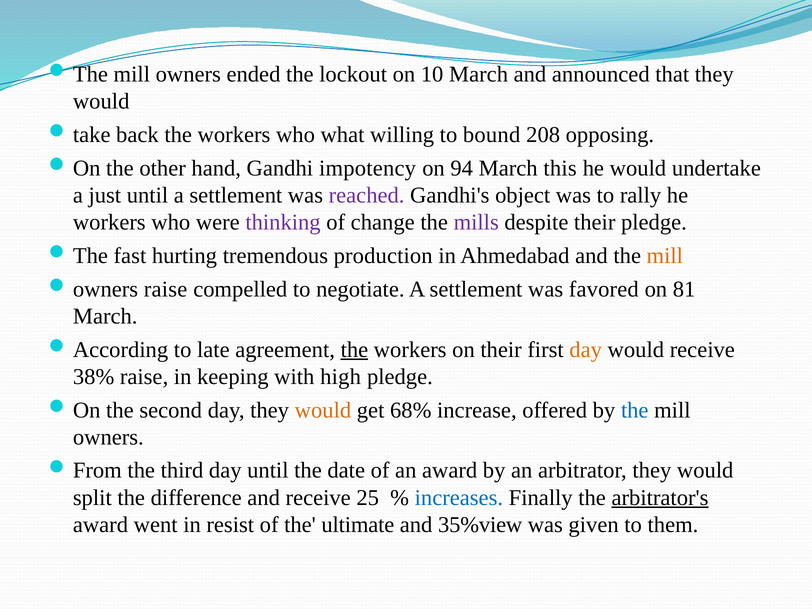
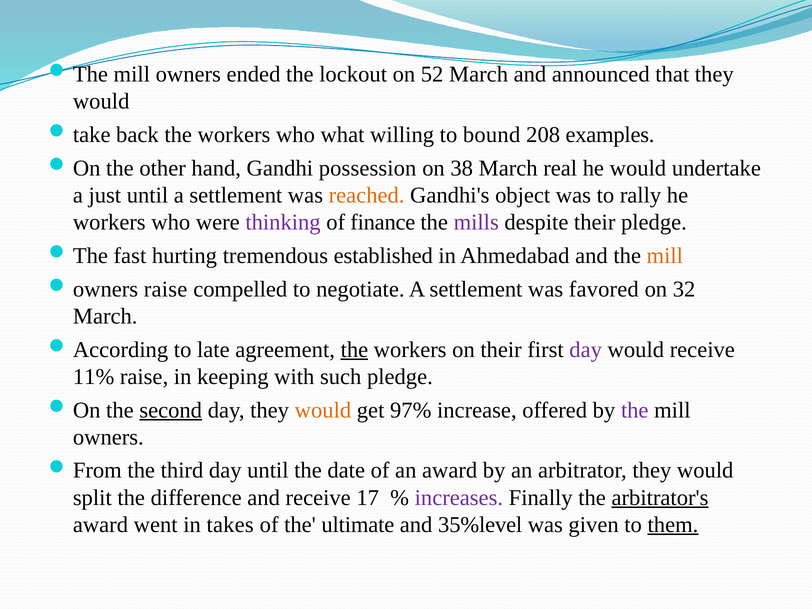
10: 10 -> 52
opposing: opposing -> examples
impotency: impotency -> possession
94: 94 -> 38
this: this -> real
reached colour: purple -> orange
change: change -> finance
production: production -> established
81: 81 -> 32
day at (586, 350) colour: orange -> purple
38%: 38% -> 11%
high: high -> such
second underline: none -> present
68%: 68% -> 97%
the at (635, 410) colour: blue -> purple
25: 25 -> 17
increases colour: blue -> purple
resist: resist -> takes
35%view: 35%view -> 35%level
them underline: none -> present
